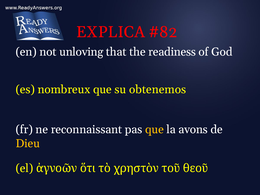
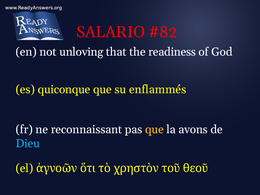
EXPLICA: EXPLICA -> SALARIO
nombreux: nombreux -> quiconque
obtenemos: obtenemos -> enflammés
Dieu colour: yellow -> light blue
